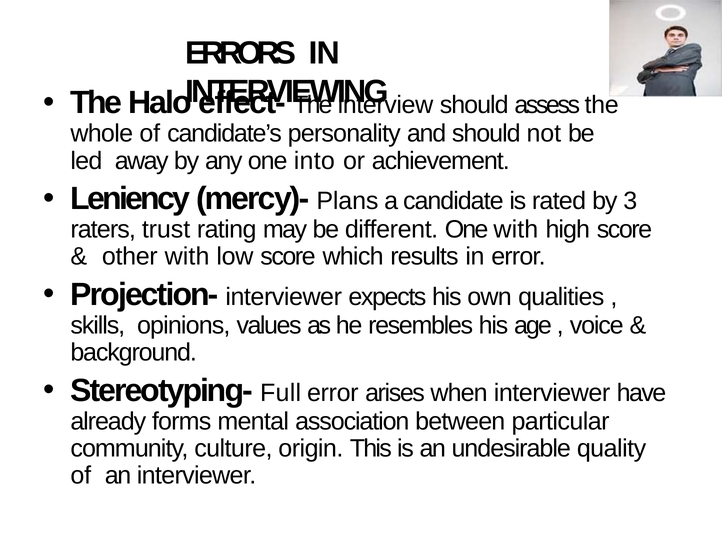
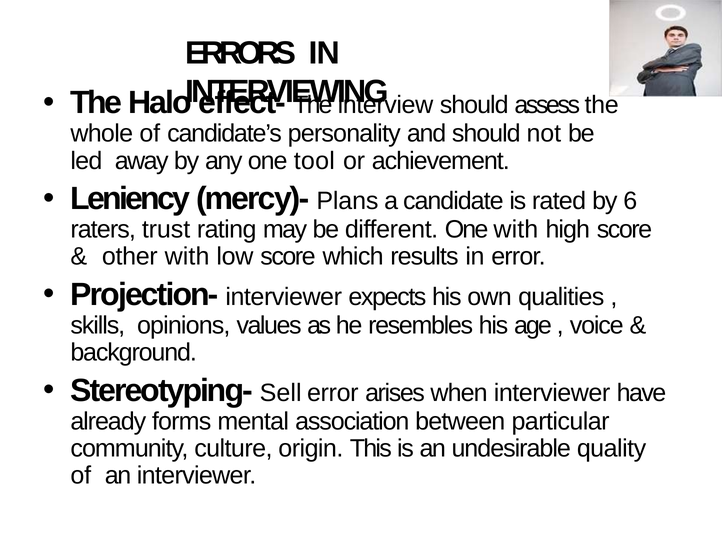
into: into -> tool
3: 3 -> 6
Full: Full -> Sell
